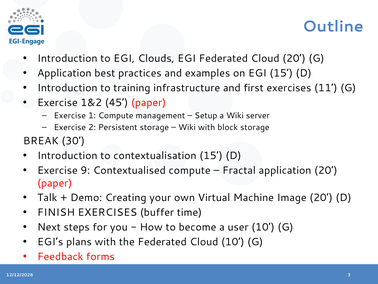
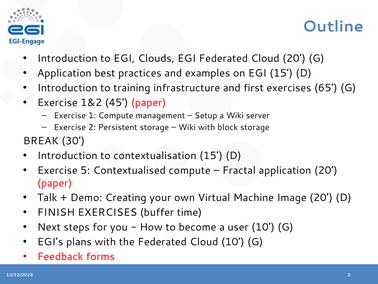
11: 11 -> 65
9: 9 -> 5
